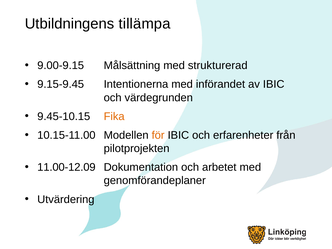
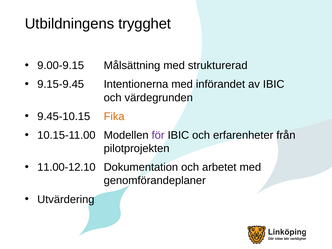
tillämpa: tillämpa -> trygghet
för colour: orange -> purple
11.00-12.09: 11.00-12.09 -> 11.00-12.10
